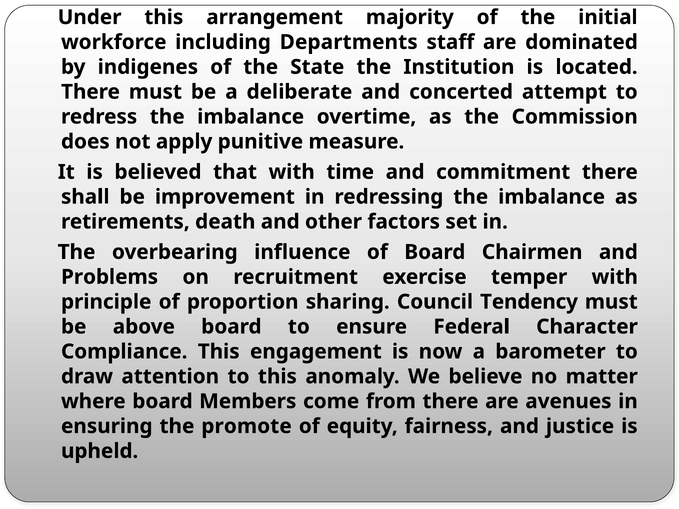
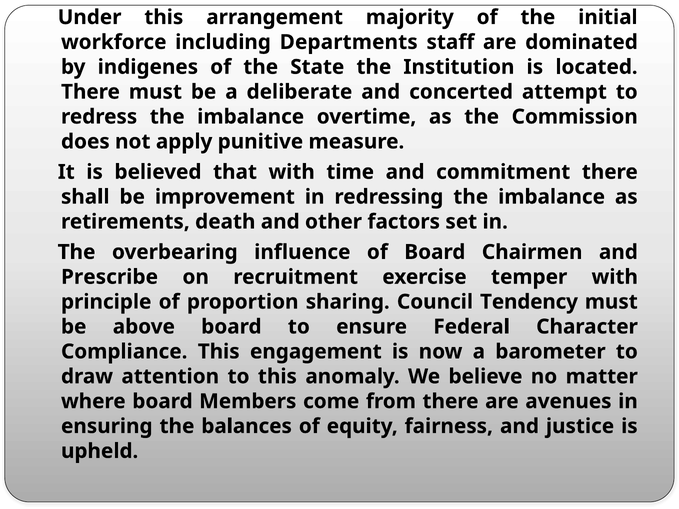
Problems: Problems -> Prescribe
promote: promote -> balances
